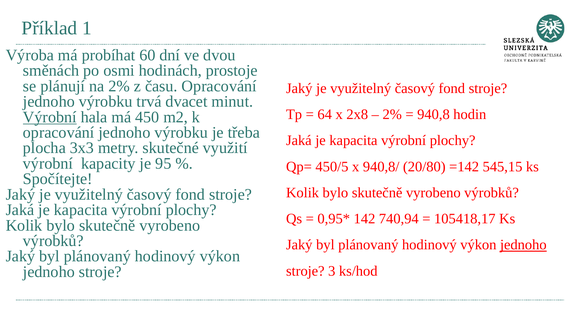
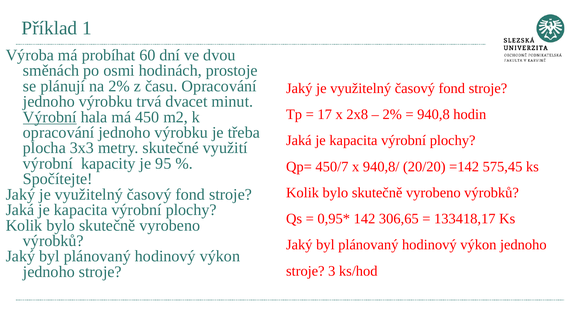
64: 64 -> 17
450/5: 450/5 -> 450/7
20/80: 20/80 -> 20/20
545,15: 545,15 -> 575,45
740,94: 740,94 -> 306,65
105418,17: 105418,17 -> 133418,17
jednoho at (523, 245) underline: present -> none
